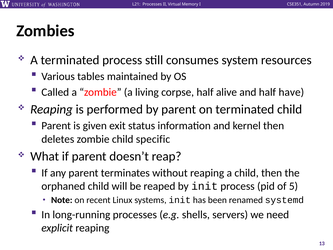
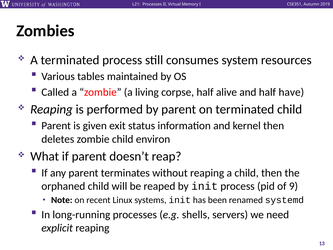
specific: specific -> environ
5: 5 -> 9
